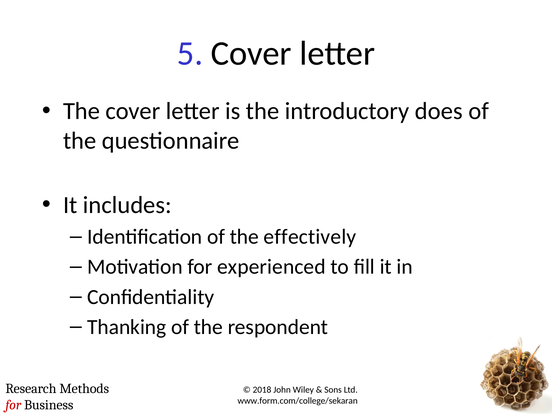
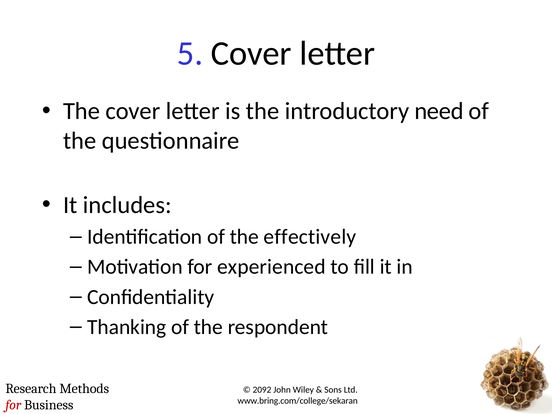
does: does -> need
2018: 2018 -> 2092
www.form.com/college/sekaran: www.form.com/college/sekaran -> www.bring.com/college/sekaran
